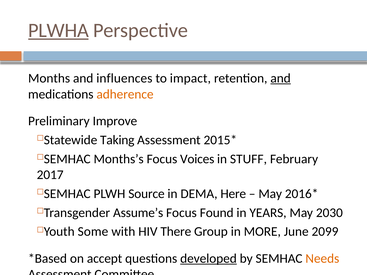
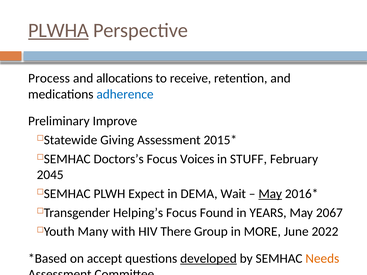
Months: Months -> Process
influences: influences -> allocations
impact: impact -> receive
and at (281, 78) underline: present -> none
adherence colour: orange -> blue
Taking: Taking -> Giving
Months’s: Months’s -> Doctors’s
2017: 2017 -> 2045
Source: Source -> Expect
Here: Here -> Wait
May at (270, 194) underline: none -> present
Assume’s: Assume’s -> Helping’s
2030: 2030 -> 2067
Some: Some -> Many
2099: 2099 -> 2022
